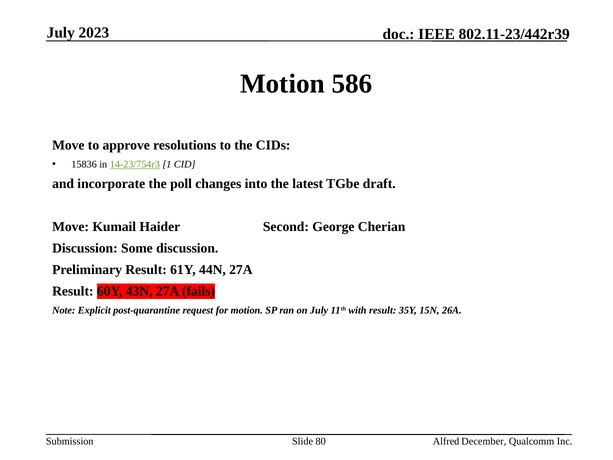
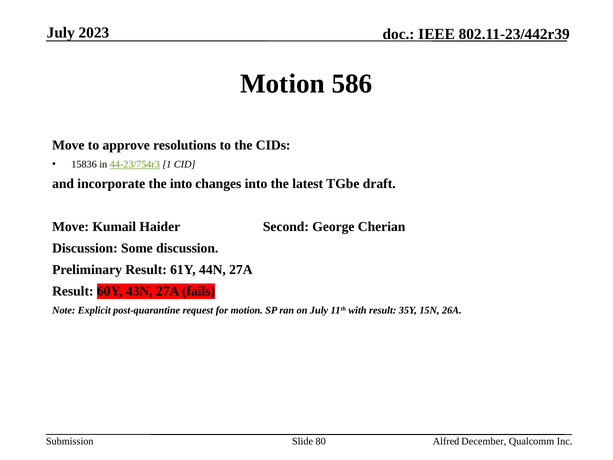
14-23/754r3: 14-23/754r3 -> 44-23/754r3
the poll: poll -> into
